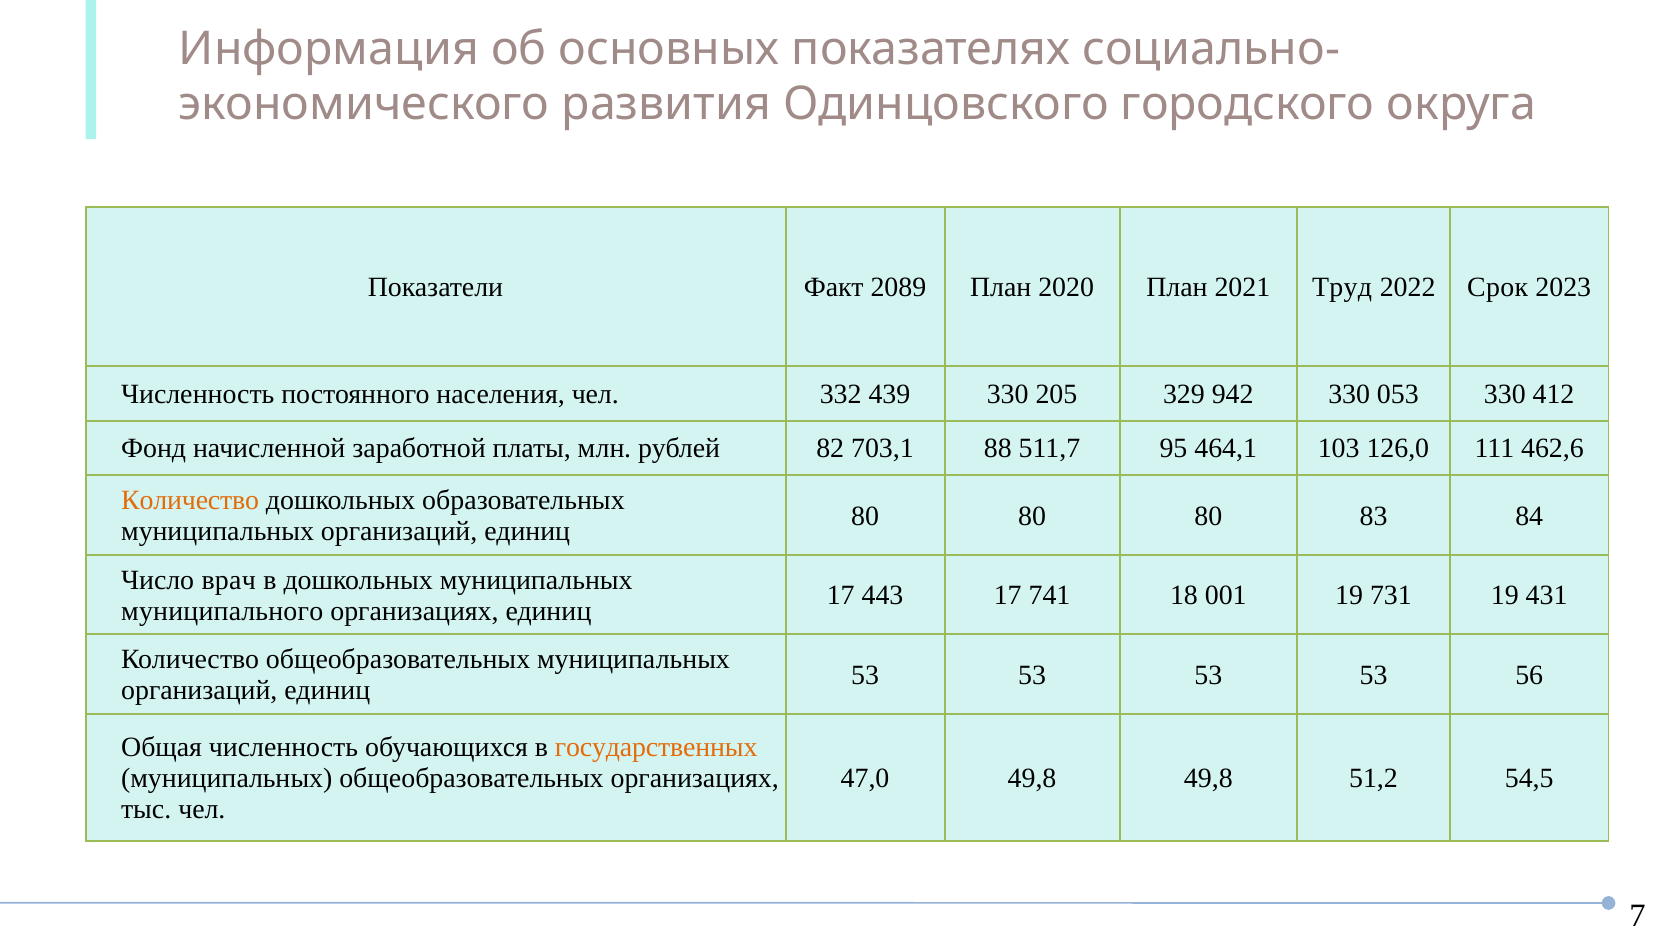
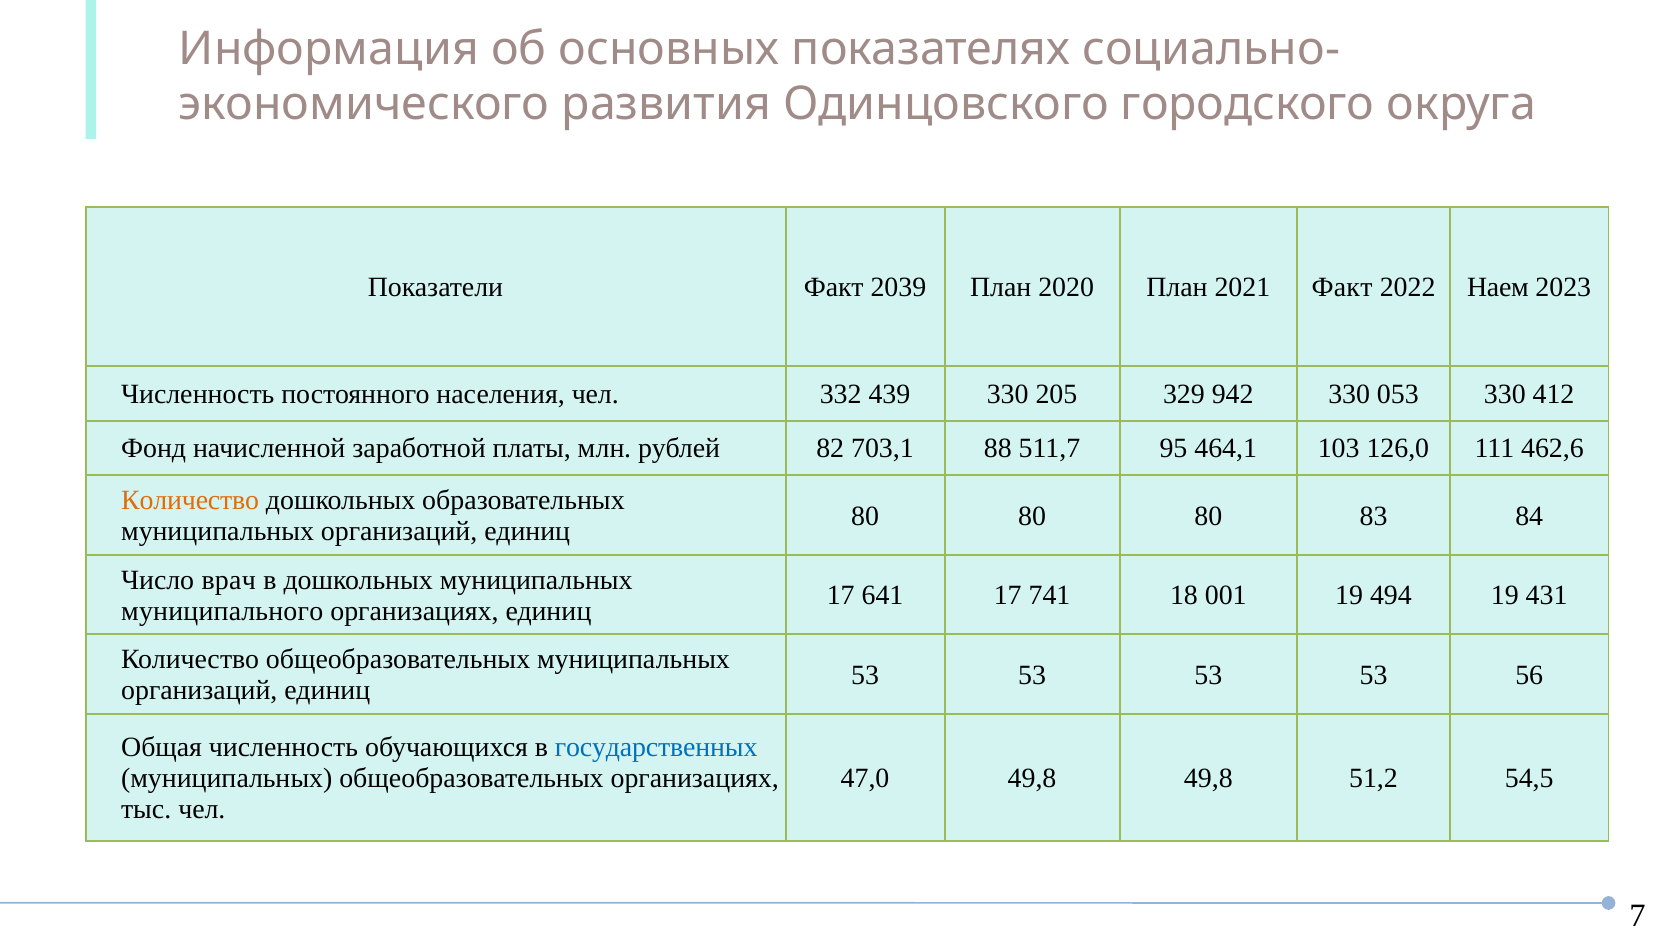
2089: 2089 -> 2039
2021 Труд: Труд -> Факт
Срок: Срок -> Наем
443: 443 -> 641
731: 731 -> 494
государственных colour: orange -> blue
